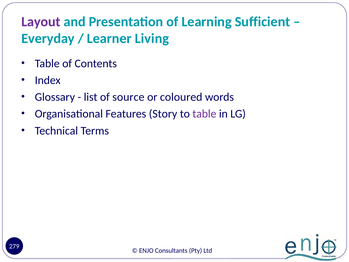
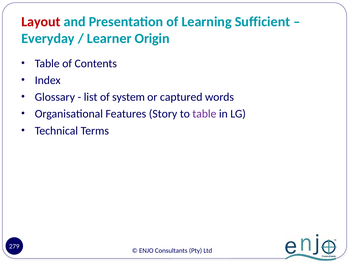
Layout colour: purple -> red
Living: Living -> Origin
source: source -> system
coloured: coloured -> captured
